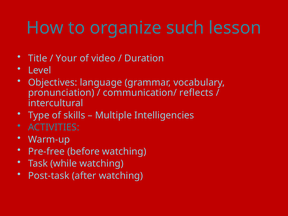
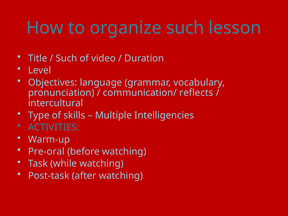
Your at (66, 58): Your -> Such
Pre-free: Pre-free -> Pre-oral
